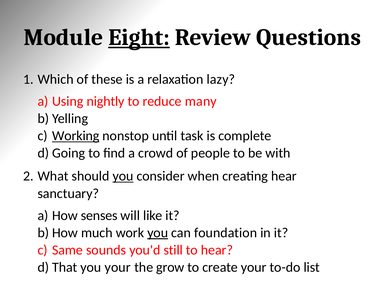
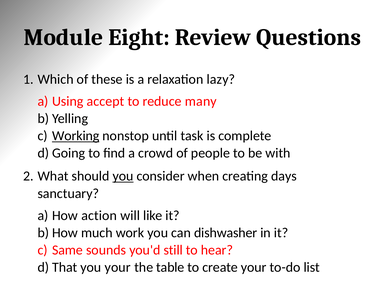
Eight underline: present -> none
nightly: nightly -> accept
creating hear: hear -> days
senses: senses -> action
you at (158, 233) underline: present -> none
foundation: foundation -> dishwasher
grow: grow -> table
